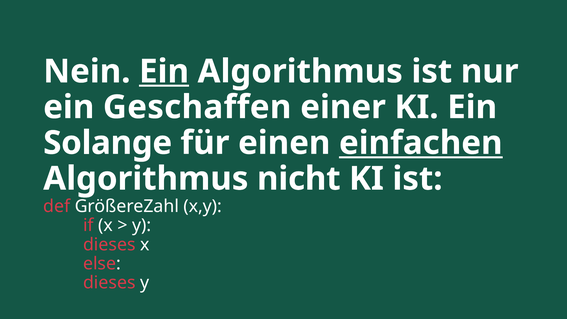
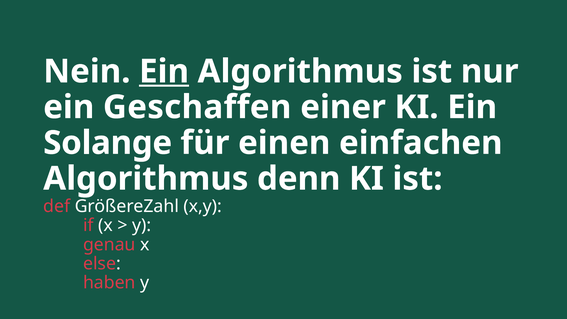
einfachen underline: present -> none
nicht: nicht -> denn
dieses at (109, 244): dieses -> genau
dieses at (109, 283): dieses -> haben
